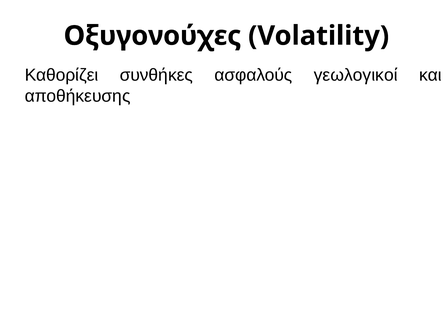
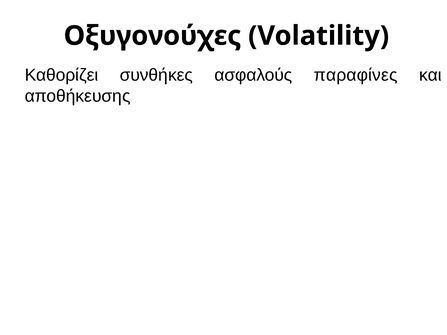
γεωλογικοί: γεωλογικοί -> παραφίνες
